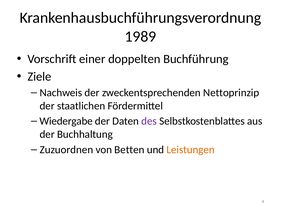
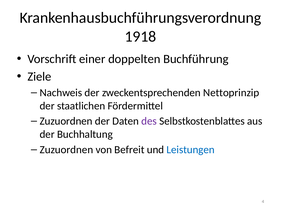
1989: 1989 -> 1918
Wiedergabe at (66, 121): Wiedergabe -> Zuzuordnen
Betten: Betten -> Befreit
Leistungen colour: orange -> blue
